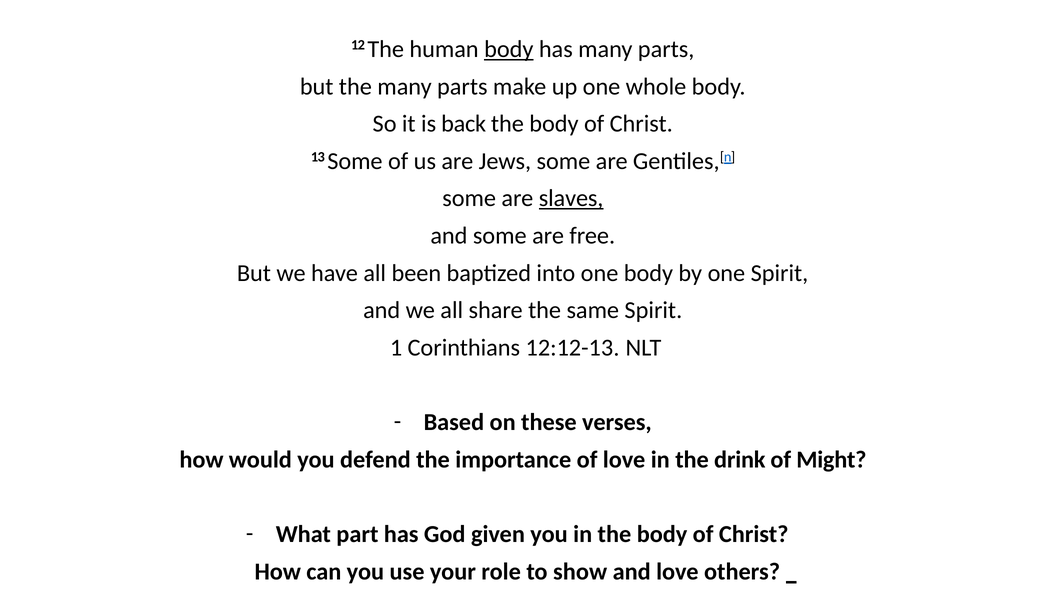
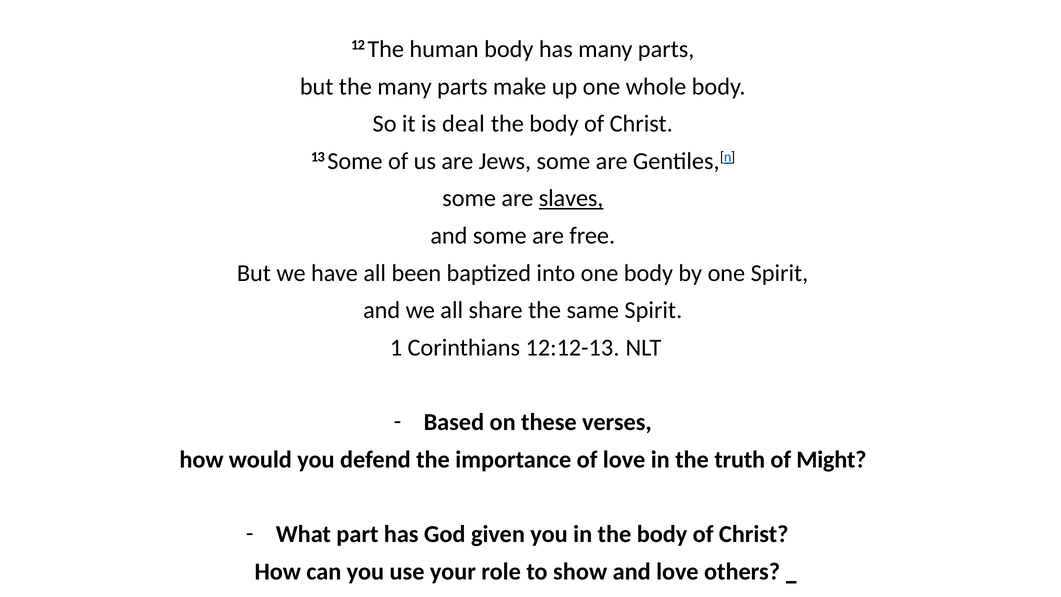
body at (509, 49) underline: present -> none
back: back -> deal
drink: drink -> truth
